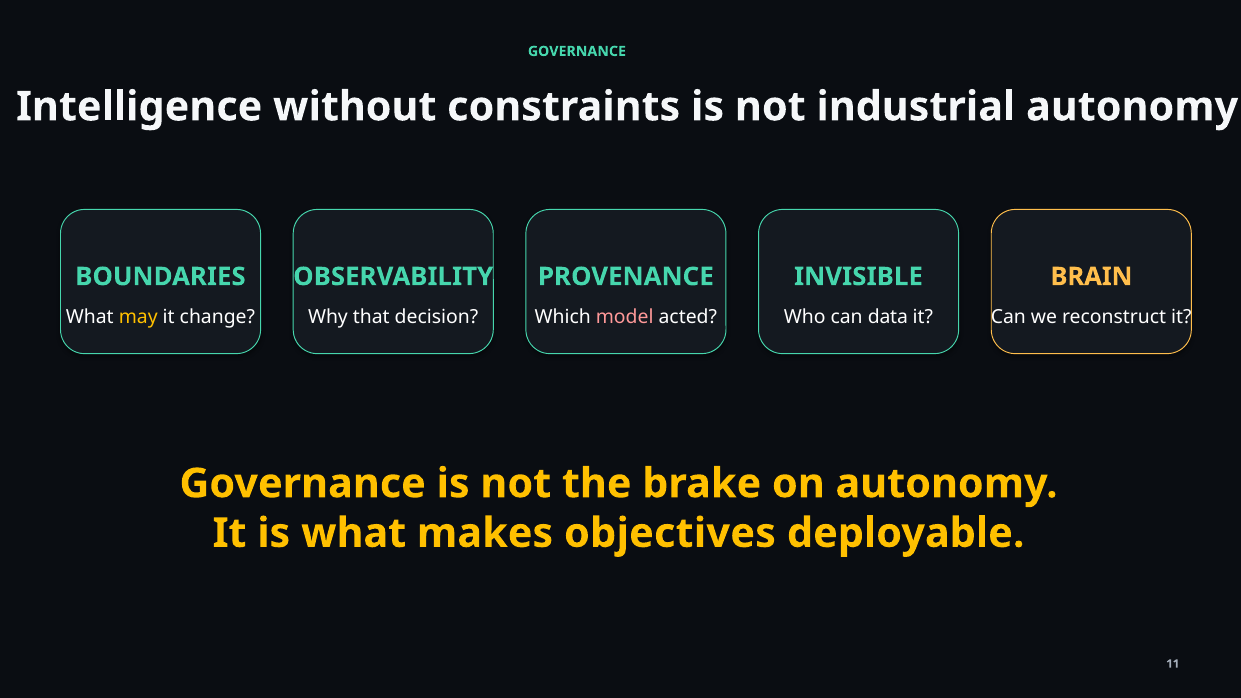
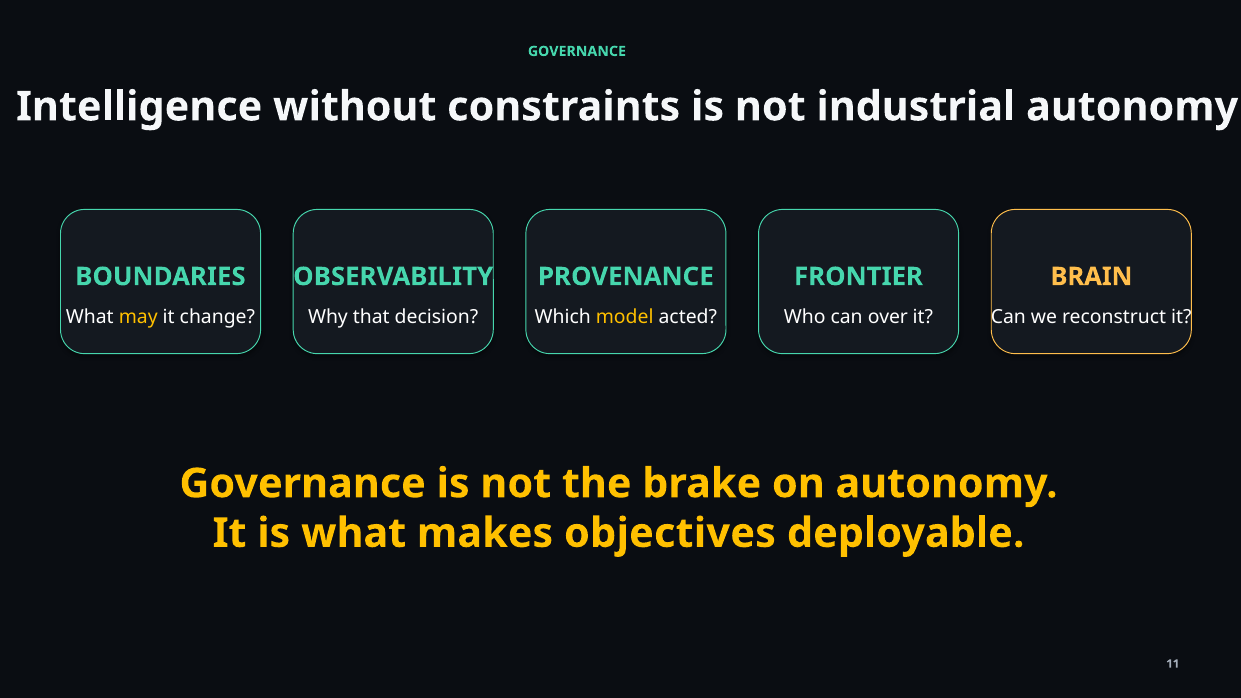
INVISIBLE: INVISIBLE -> FRONTIER
model colour: pink -> yellow
data: data -> over
